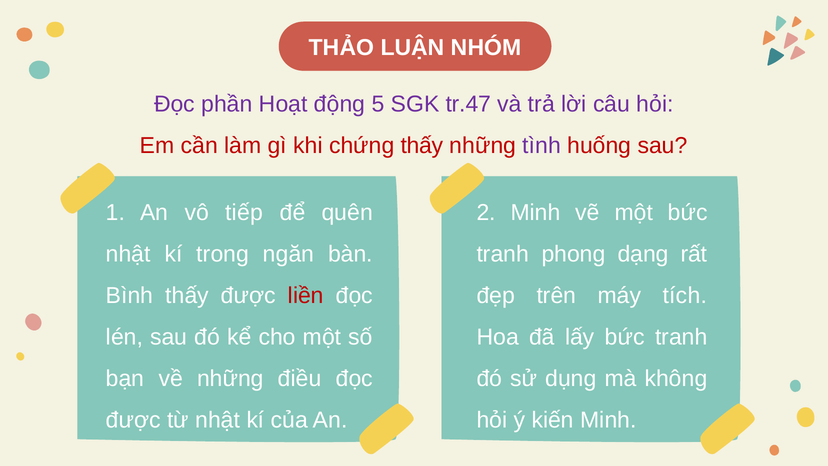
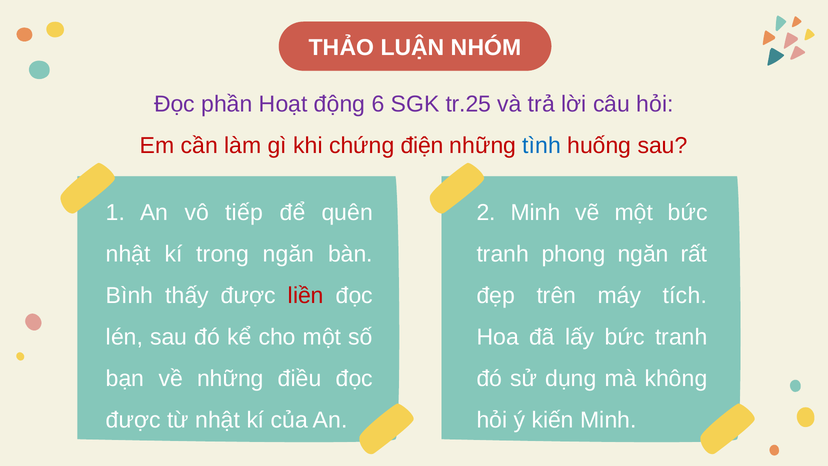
5: 5 -> 6
tr.47: tr.47 -> tr.25
chứng thấy: thấy -> điện
tình colour: purple -> blue
phong dạng: dạng -> ngăn
